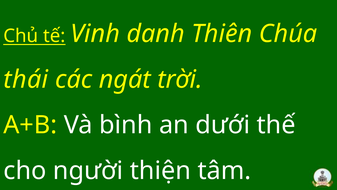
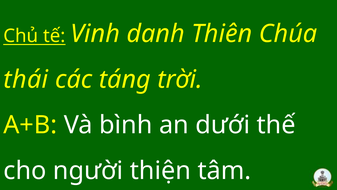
ngát: ngát -> táng
